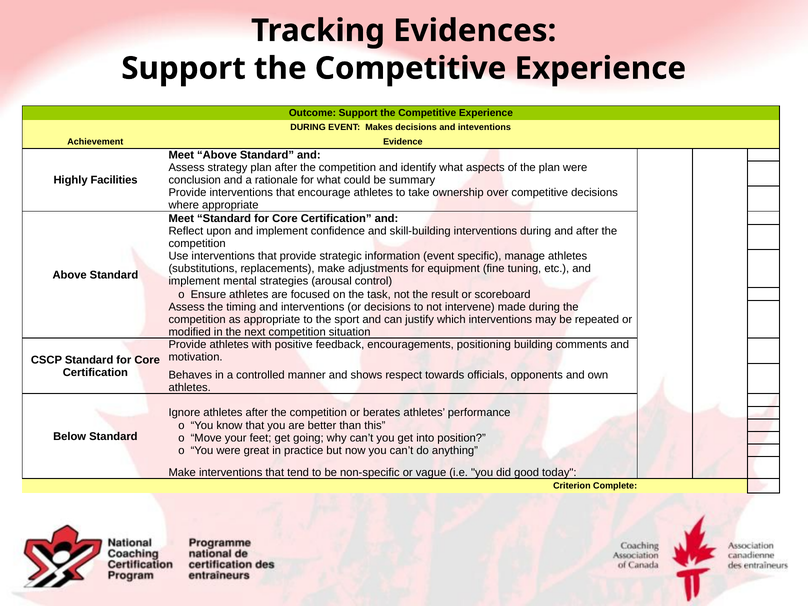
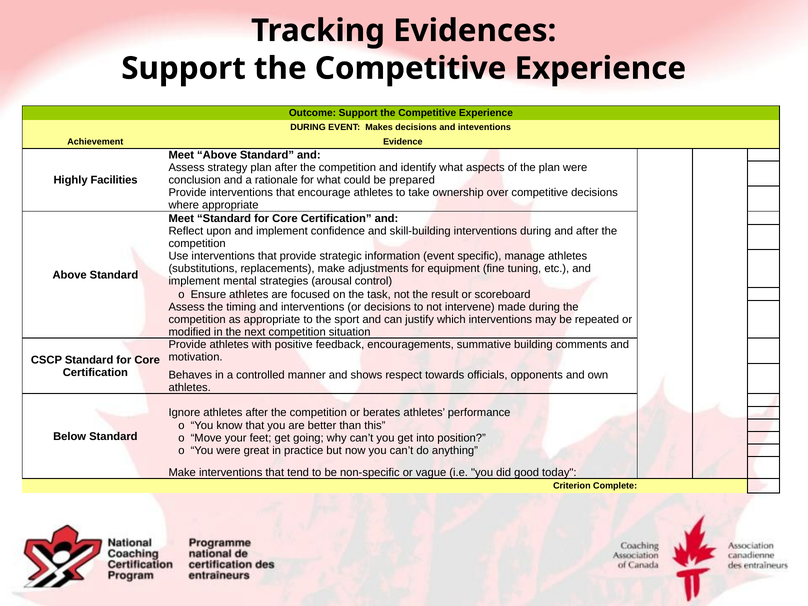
summary: summary -> prepared
positioning: positioning -> summative
